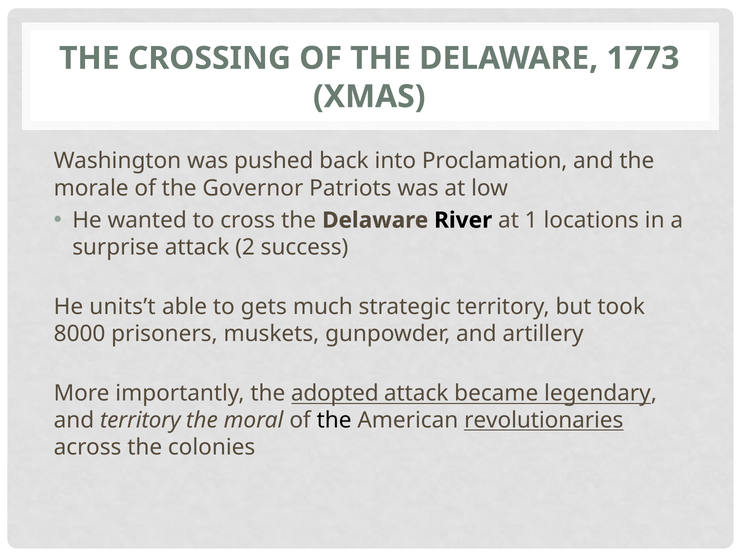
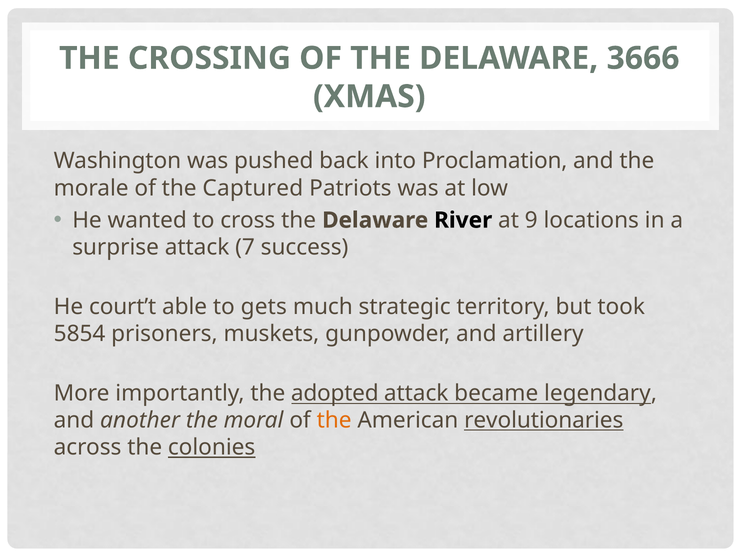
1773: 1773 -> 3666
Governor: Governor -> Captured
1: 1 -> 9
2: 2 -> 7
units’t: units’t -> court’t
8000: 8000 -> 5854
and territory: territory -> another
the at (334, 420) colour: black -> orange
colonies underline: none -> present
